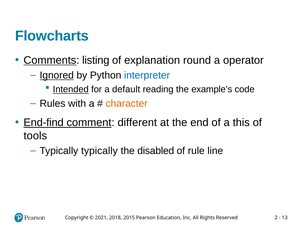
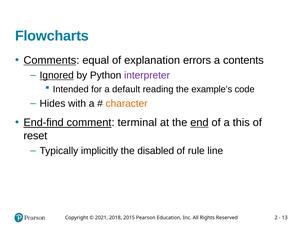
listing: listing -> equal
round: round -> errors
operator: operator -> contents
interpreter colour: blue -> purple
Intended underline: present -> none
Rules: Rules -> Hides
different: different -> terminal
end underline: none -> present
tools: tools -> reset
Typically typically: typically -> implicitly
